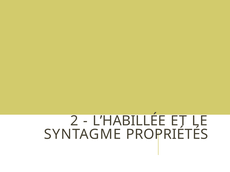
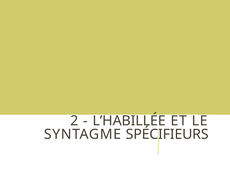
PROPRIÉTÉS: PROPRIÉTÉS -> SPÉCIFIEURS
